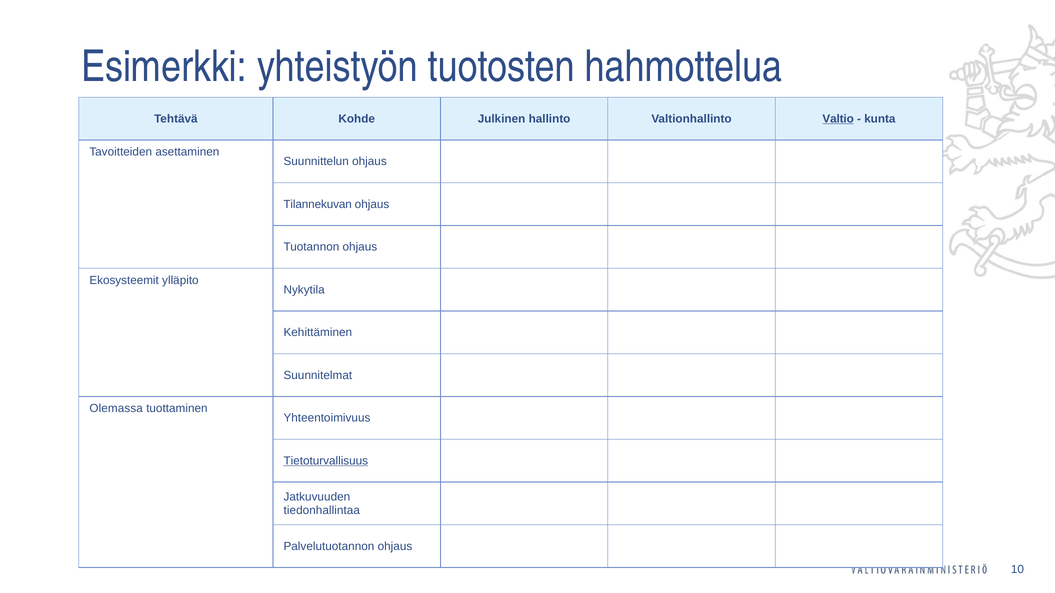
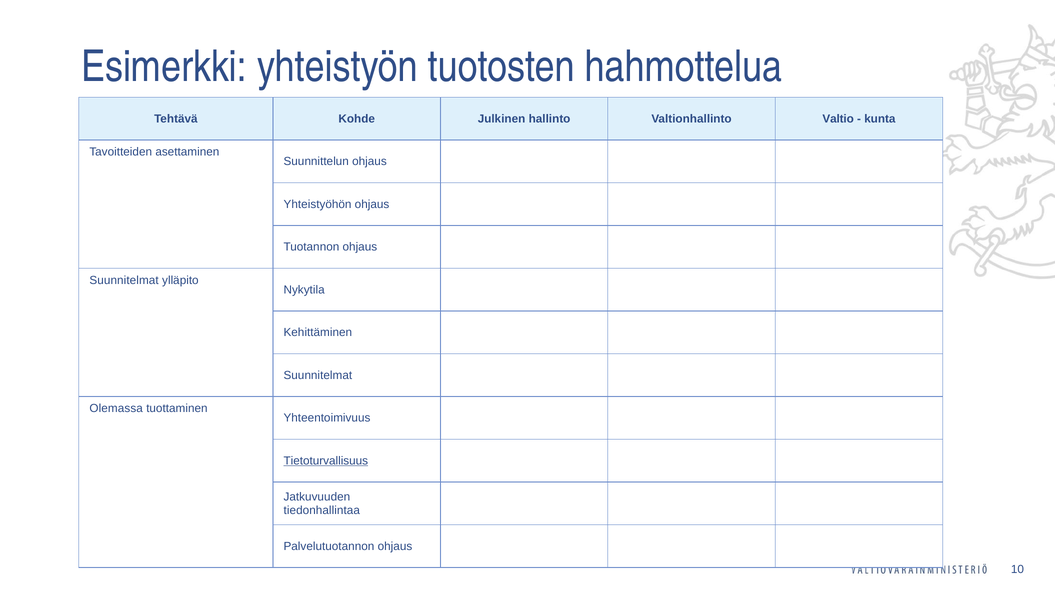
Valtio underline: present -> none
Tilannekuvan: Tilannekuvan -> Yhteistyöhön
Ekosysteemit at (124, 281): Ekosysteemit -> Suunnitelmat
